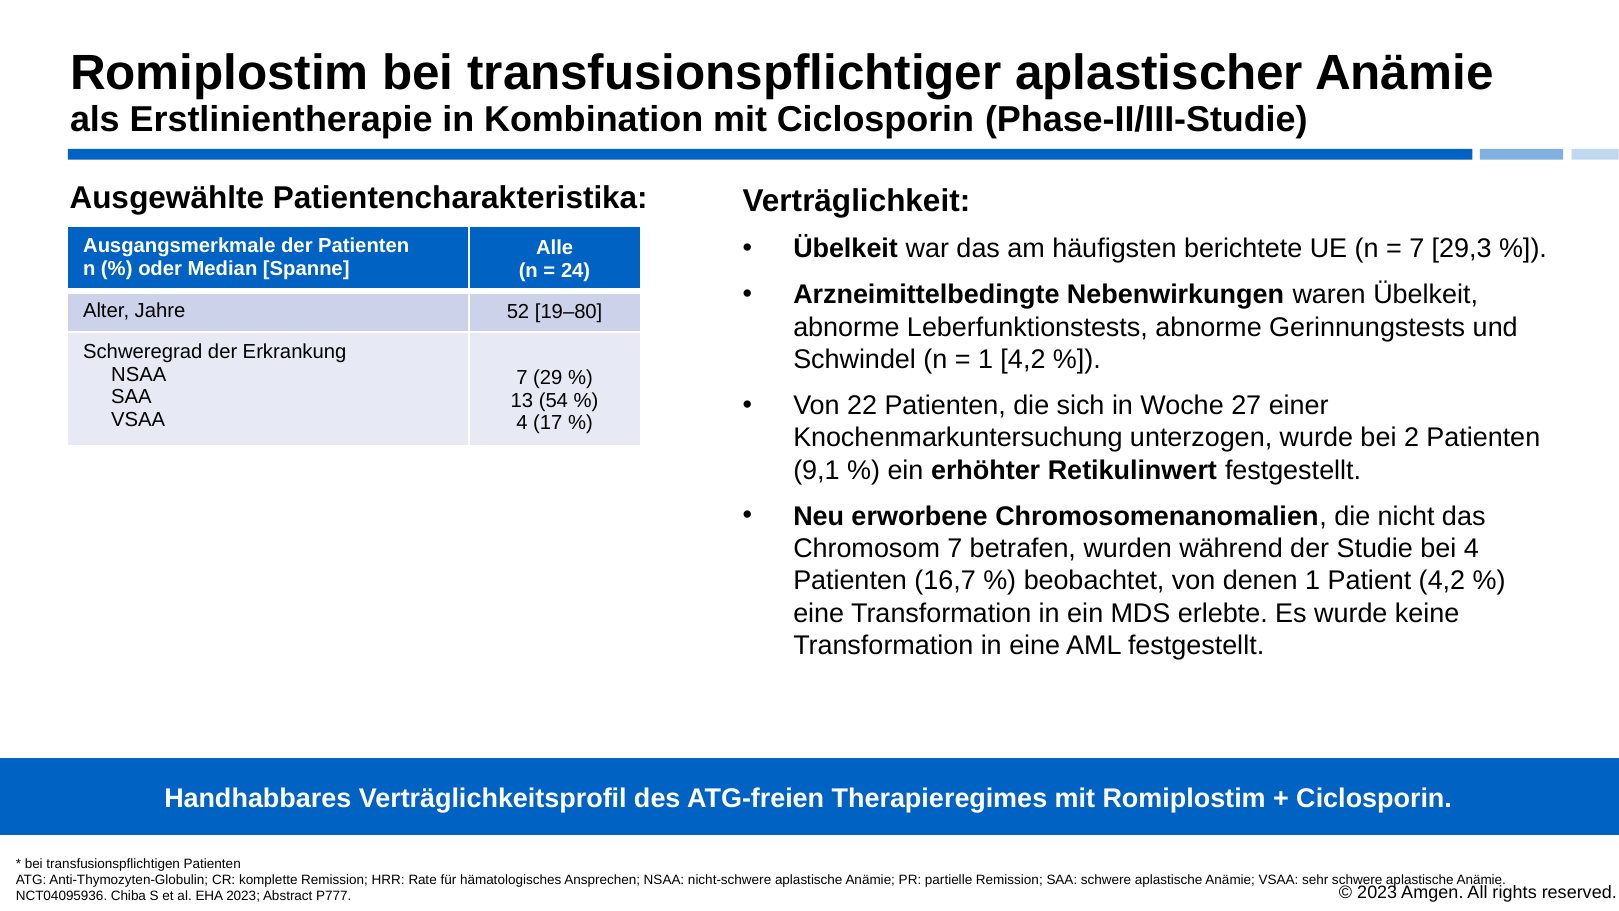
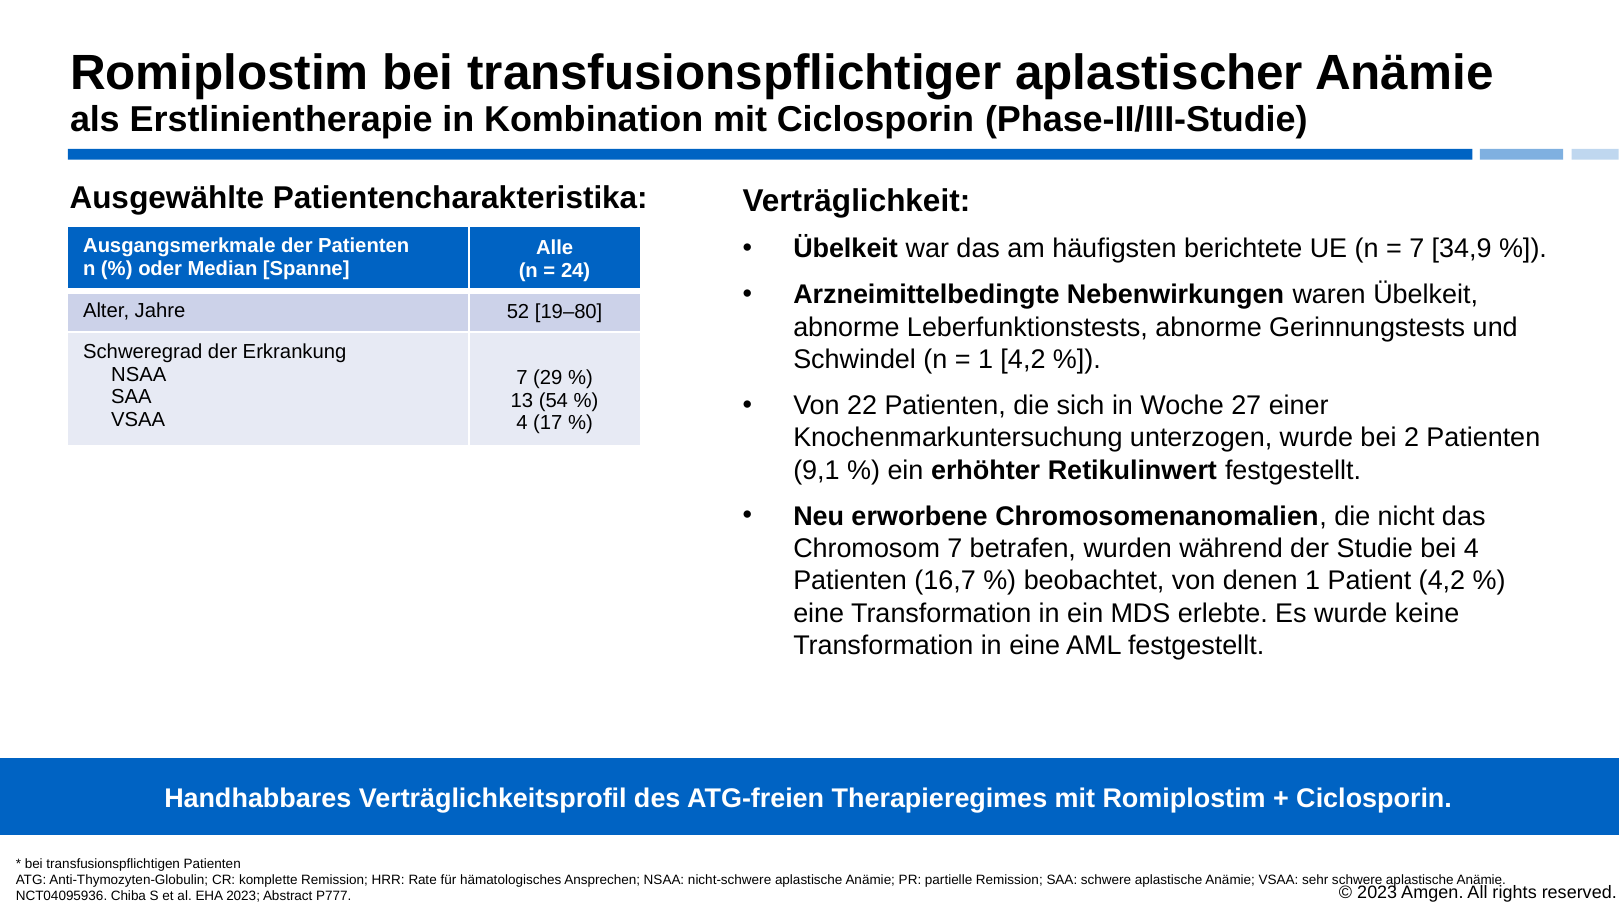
29,3: 29,3 -> 34,9
